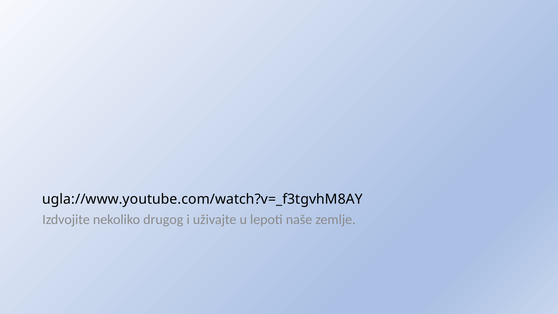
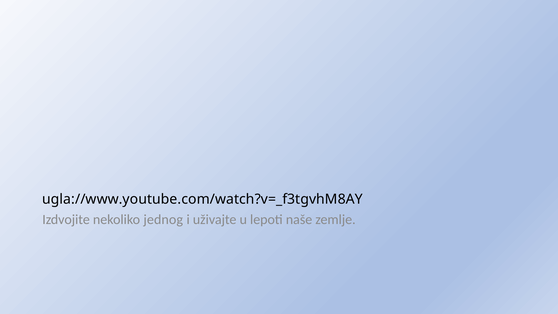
drugog: drugog -> jednog
